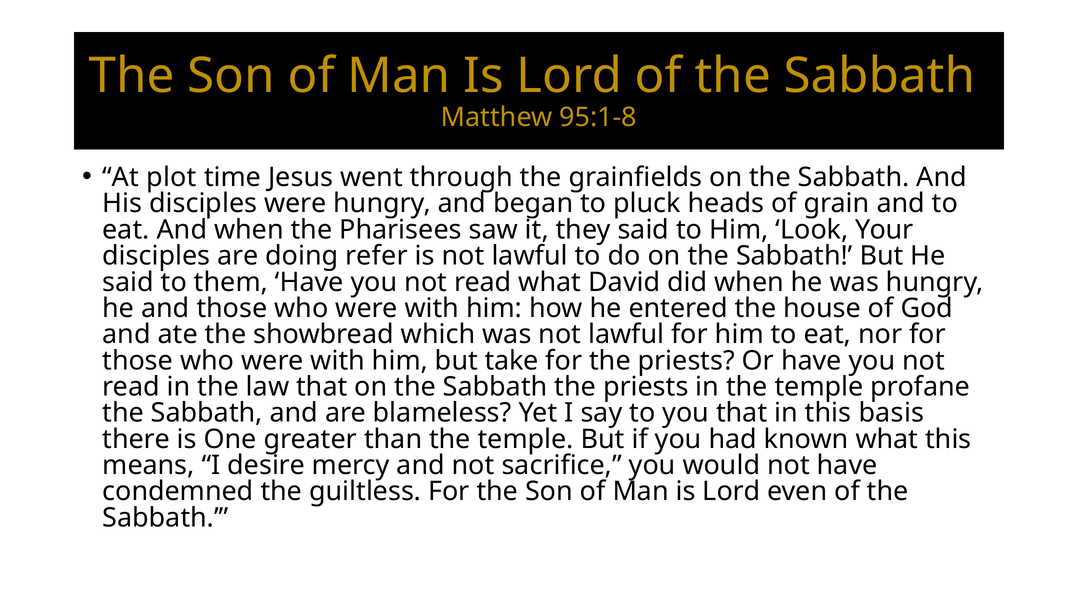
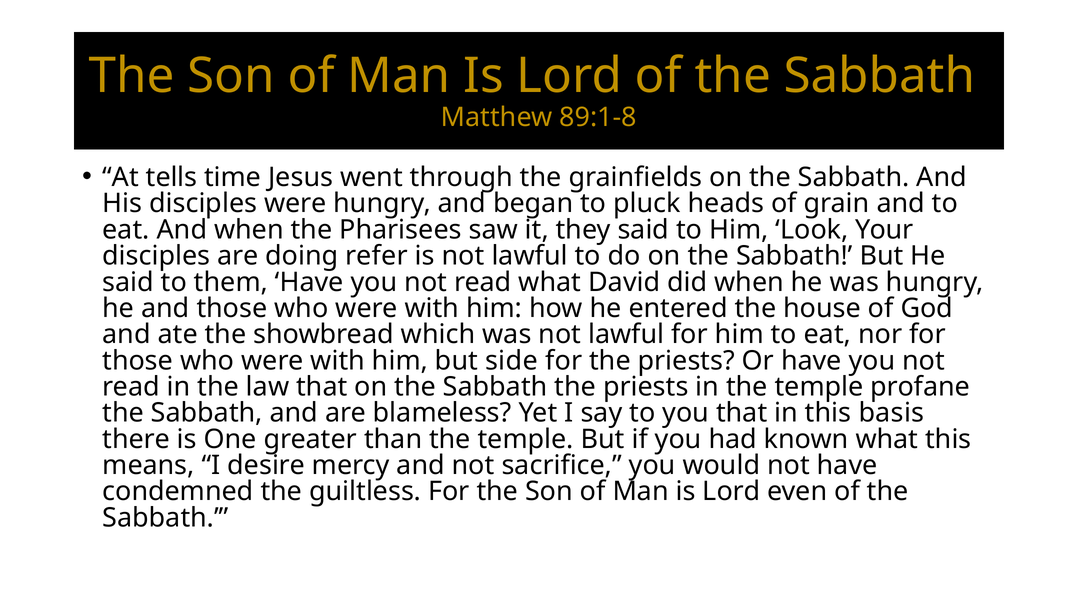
95:1-8: 95:1-8 -> 89:1-8
plot: plot -> tells
take: take -> side
